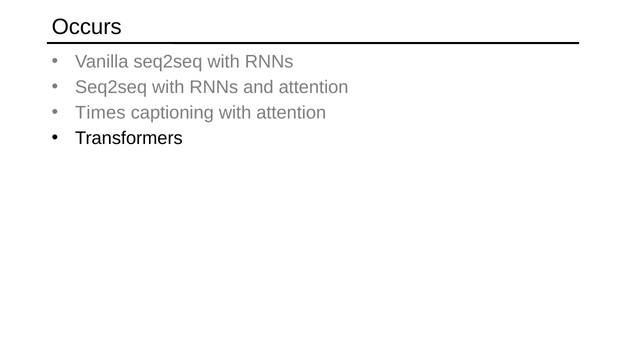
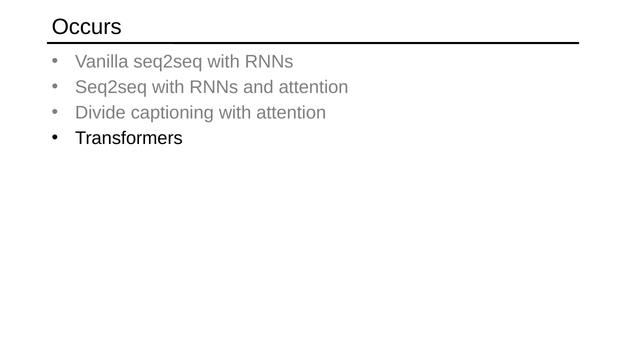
Times: Times -> Divide
